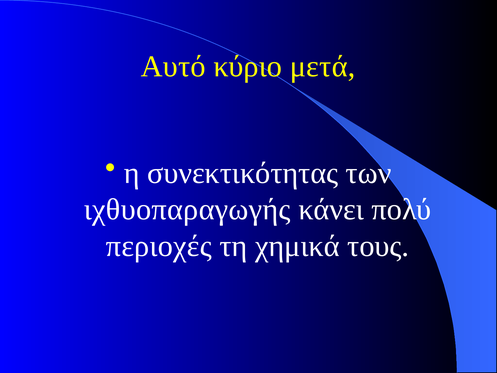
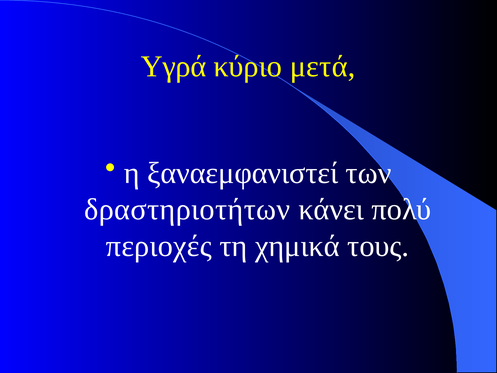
Αυτό: Αυτό -> Υγρά
συνεκτικότητας: συνεκτικότητας -> ξαναεμφανιστεί
ιχθυοπαραγωγής: ιχθυοπαραγωγής -> δραστηριοτήτων
